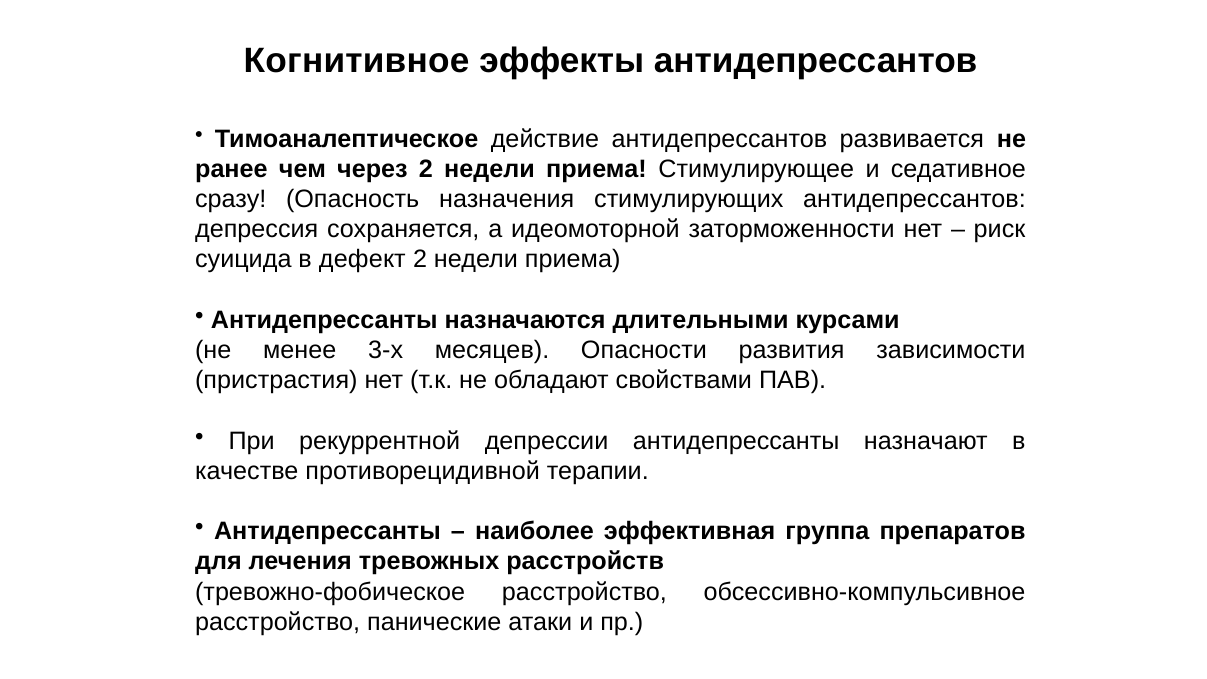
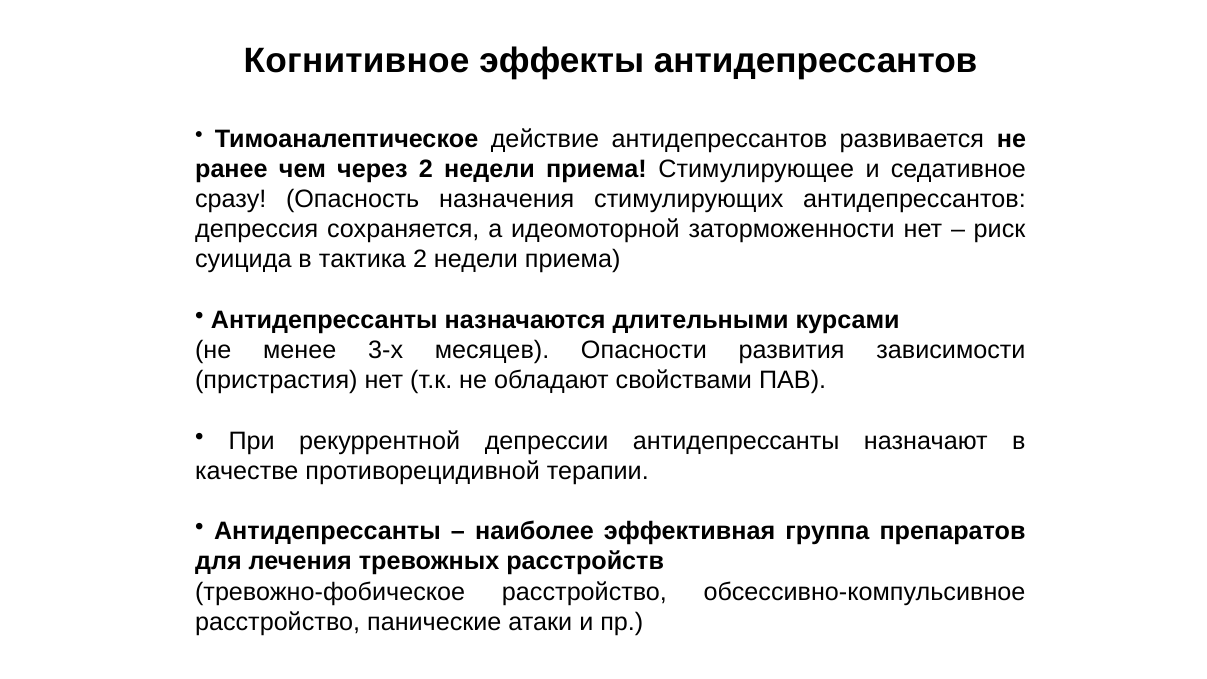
дефект: дефект -> тактика
